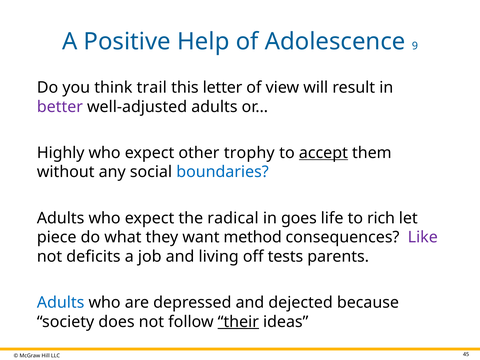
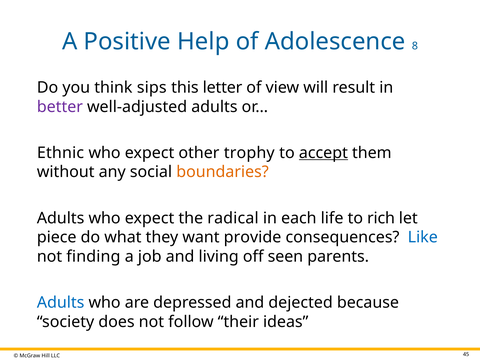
9: 9 -> 8
trail: trail -> sips
Highly: Highly -> Ethnic
boundaries colour: blue -> orange
goes: goes -> each
method: method -> provide
Like colour: purple -> blue
deficits: deficits -> finding
tests: tests -> seen
their underline: present -> none
